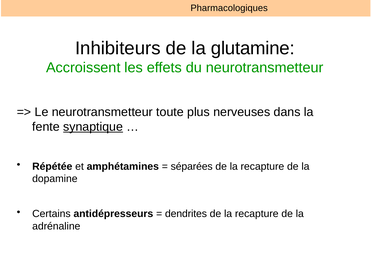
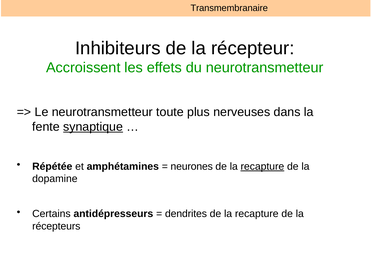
Pharmacologiques: Pharmacologiques -> Transmembranaire
glutamine: glutamine -> récepteur
séparées: séparées -> neurones
recapture at (262, 167) underline: none -> present
adrénaline: adrénaline -> récepteurs
